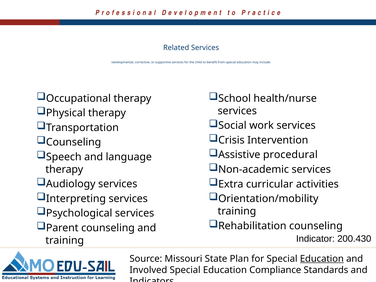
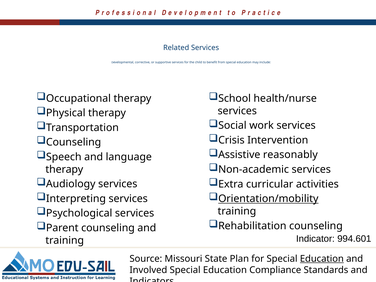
procedural: procedural -> reasonably
Orientation/mobility underline: none -> present
200.430: 200.430 -> 994.601
